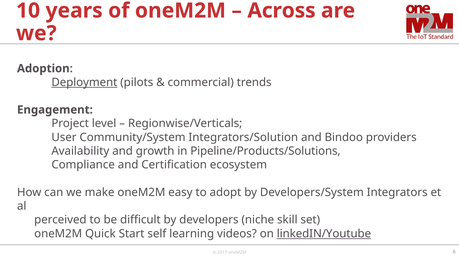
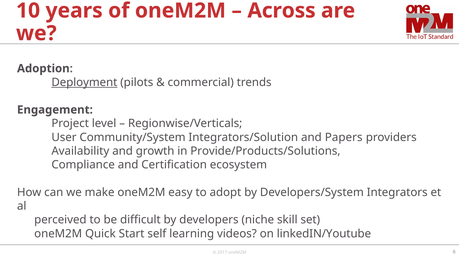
Bindoo: Bindoo -> Papers
Pipeline/Products/Solutions: Pipeline/Products/Solutions -> Provide/Products/Solutions
linkedIN/Youtube underline: present -> none
